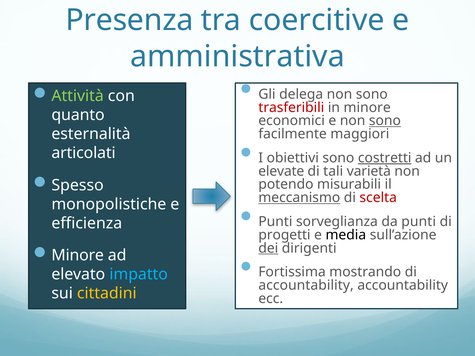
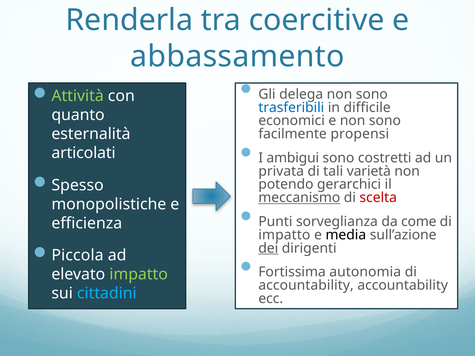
Presenza: Presenza -> Renderla
amministrativa: amministrativa -> abbassamento
trasferibili colour: red -> blue
in minore: minore -> difficile
sono at (385, 121) underline: present -> none
maggiori: maggiori -> propensi
obiettivi: obiettivi -> ambigui
costretti underline: present -> none
elevate: elevate -> privata
misurabili: misurabili -> gerarchici
da punti: punti -> come
progetti at (284, 235): progetti -> impatto
Minore at (78, 256): Minore -> Piccola
mostrando: mostrando -> autonomia
impatto at (139, 275) colour: light blue -> light green
cittadini colour: yellow -> light blue
